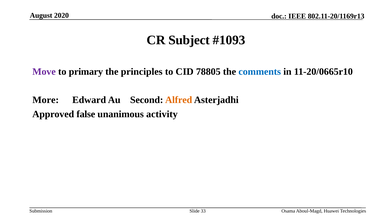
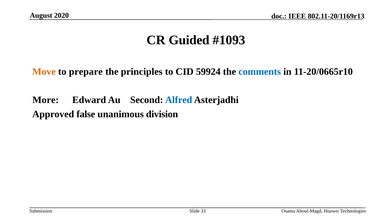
Subject: Subject -> Guided
Move colour: purple -> orange
primary: primary -> prepare
78805: 78805 -> 59924
Alfred colour: orange -> blue
activity: activity -> division
